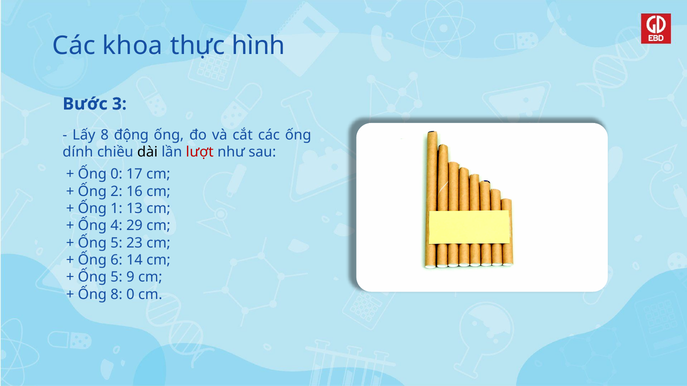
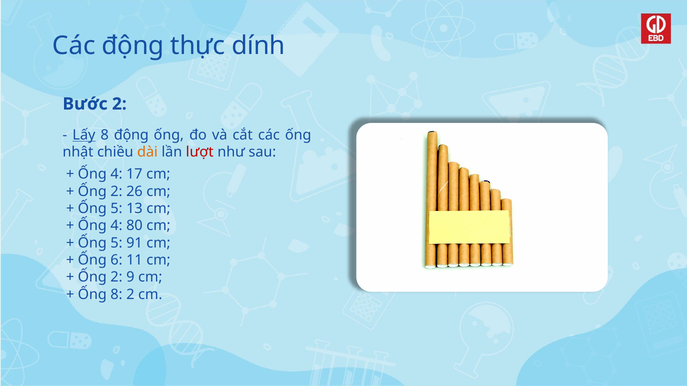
Các khoa: khoa -> động
hình: hình -> dính
3 at (119, 104): 3 -> 2
Lấy underline: none -> present
dính: dính -> nhật
dài colour: black -> orange
0 at (116, 174): 0 -> 4
16: 16 -> 26
1 at (117, 209): 1 -> 5
29: 29 -> 80
23: 23 -> 91
14: 14 -> 11
5 at (117, 278): 5 -> 2
8 0: 0 -> 2
